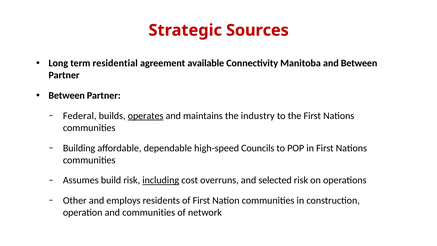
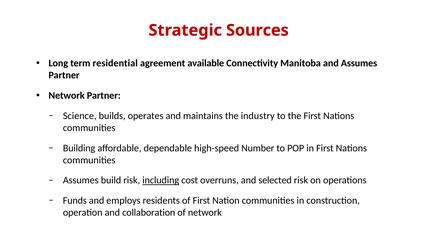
and Between: Between -> Assumes
Between at (67, 95): Between -> Network
Federal: Federal -> Science
operates underline: present -> none
Councils: Councils -> Number
Other: Other -> Funds
and communities: communities -> collaboration
